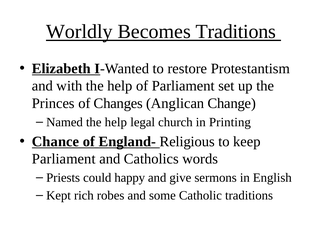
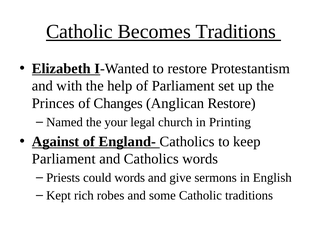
Worldly at (79, 32): Worldly -> Catholic
Anglican Change: Change -> Restore
Named the help: help -> your
Chance: Chance -> Against
England- Religious: Religious -> Catholics
could happy: happy -> words
